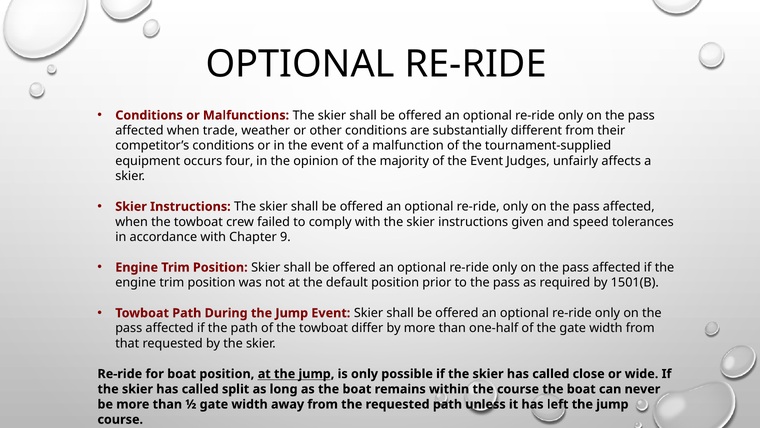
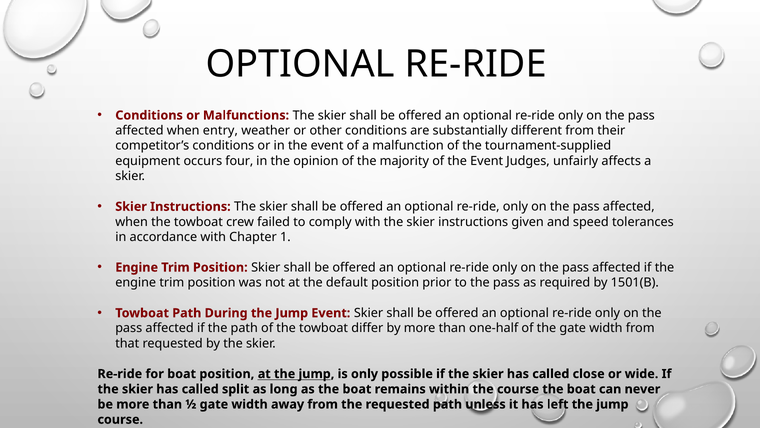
trade: trade -> entry
9: 9 -> 1
